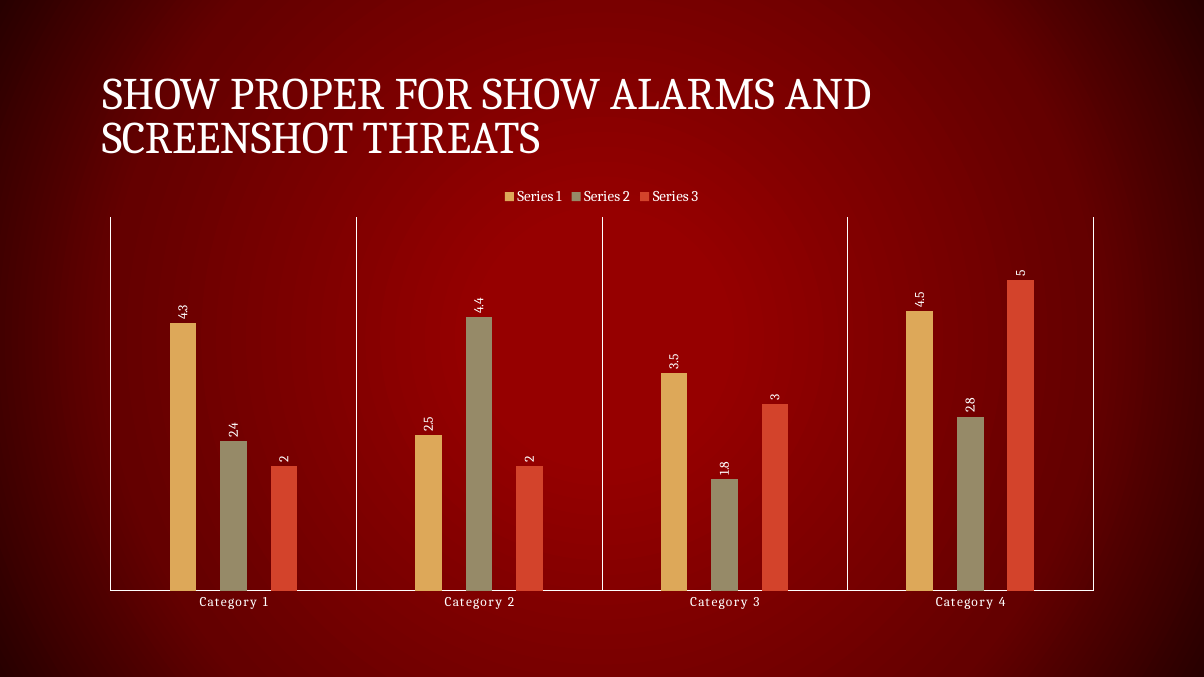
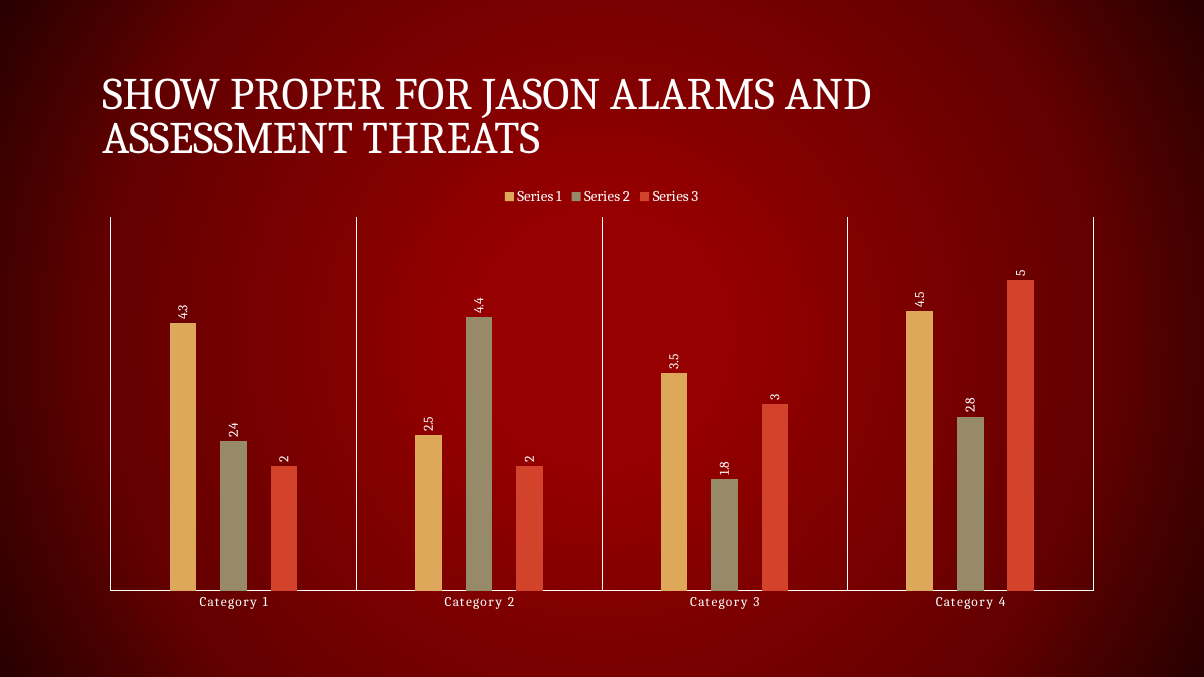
FOR SHOW: SHOW -> JASON
SCREENSHOT: SCREENSHOT -> ASSESSMENT
